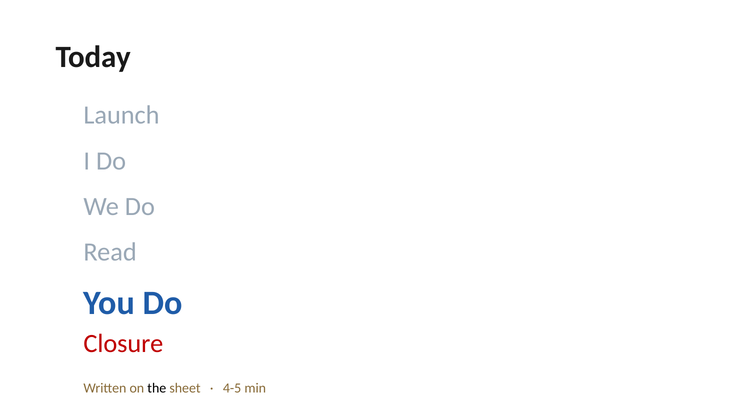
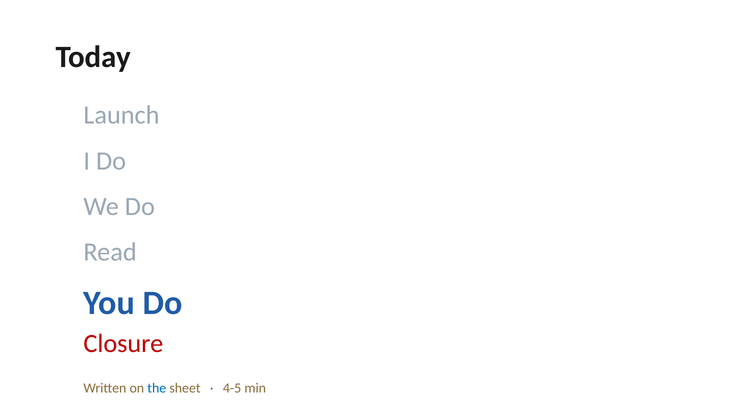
the colour: black -> blue
